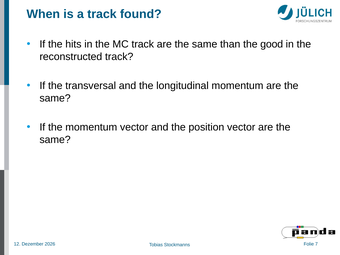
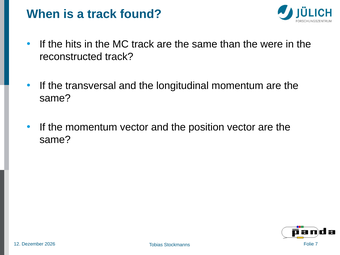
good: good -> were
